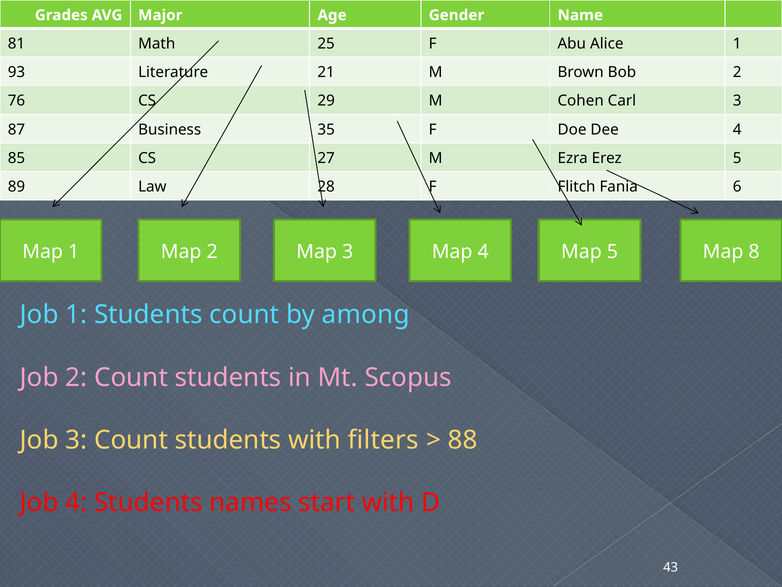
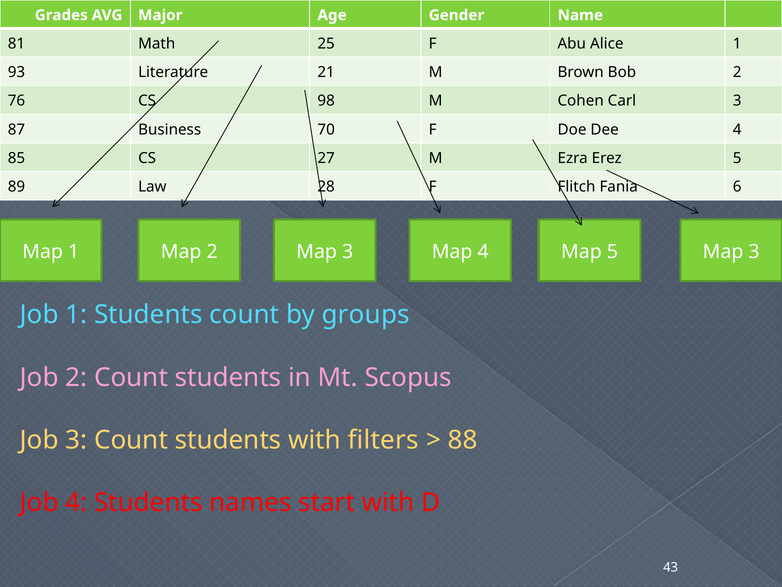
29: 29 -> 98
35: 35 -> 70
4 Map 8: 8 -> 3
among: among -> groups
